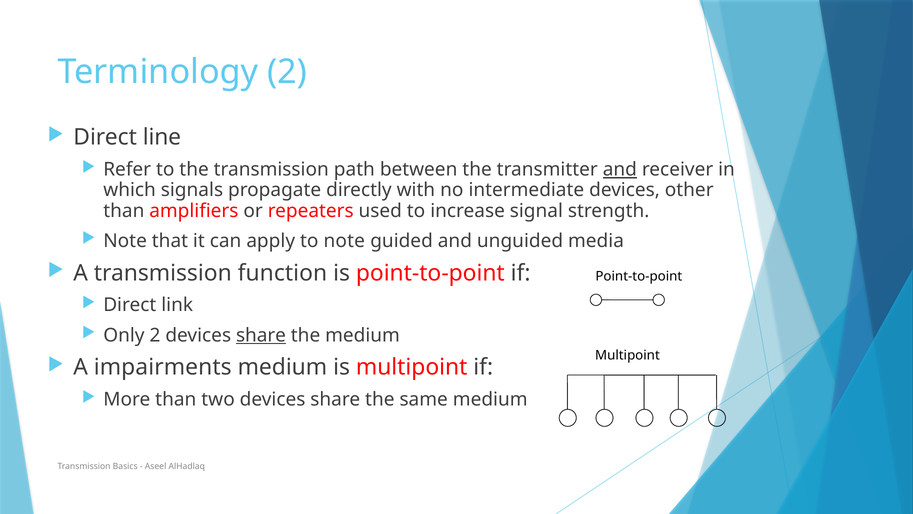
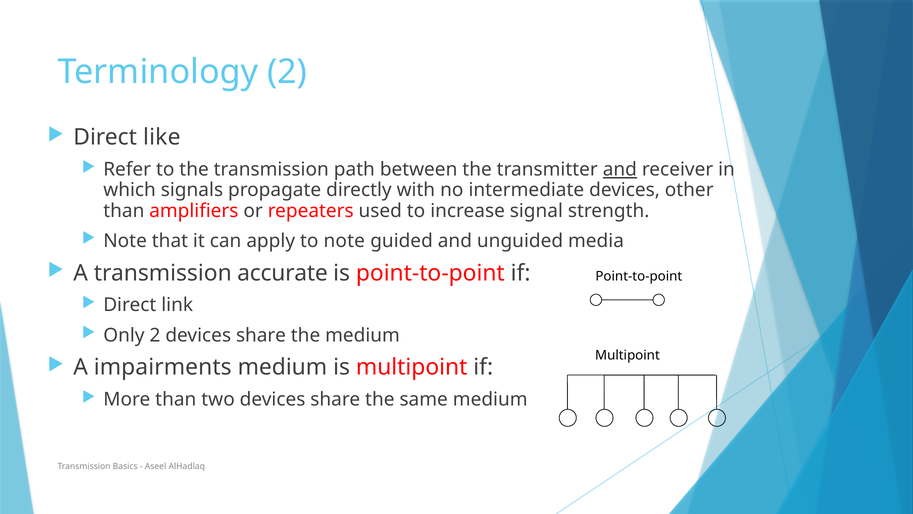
line: line -> like
function: function -> accurate
share at (261, 335) underline: present -> none
